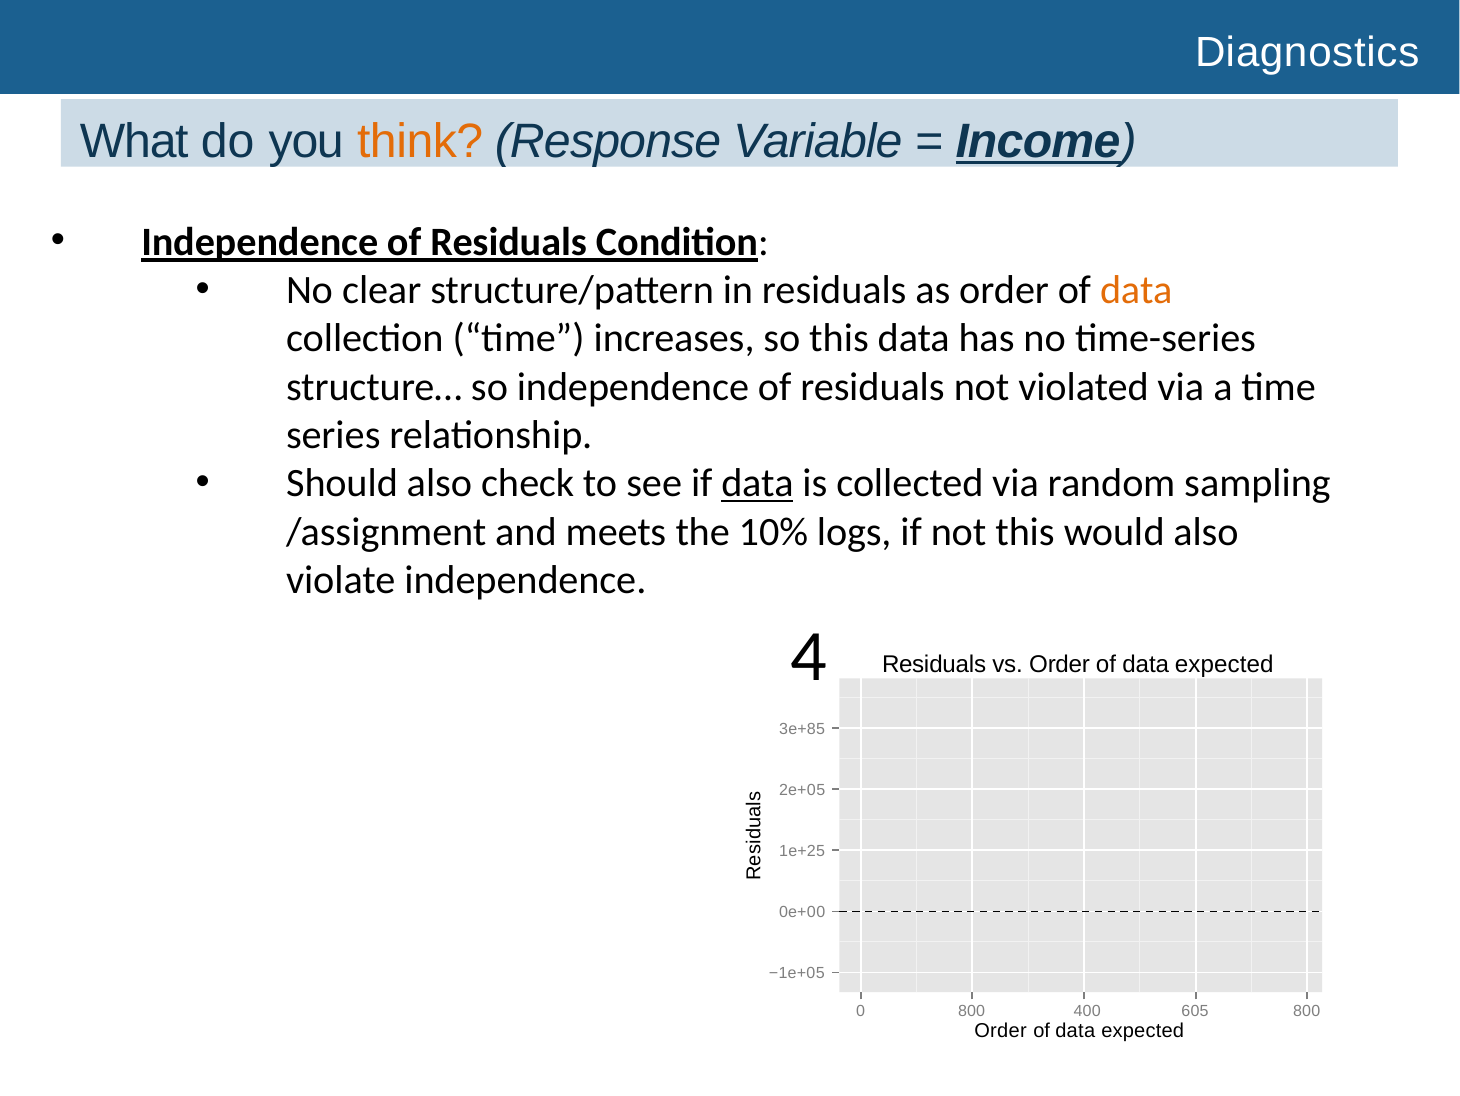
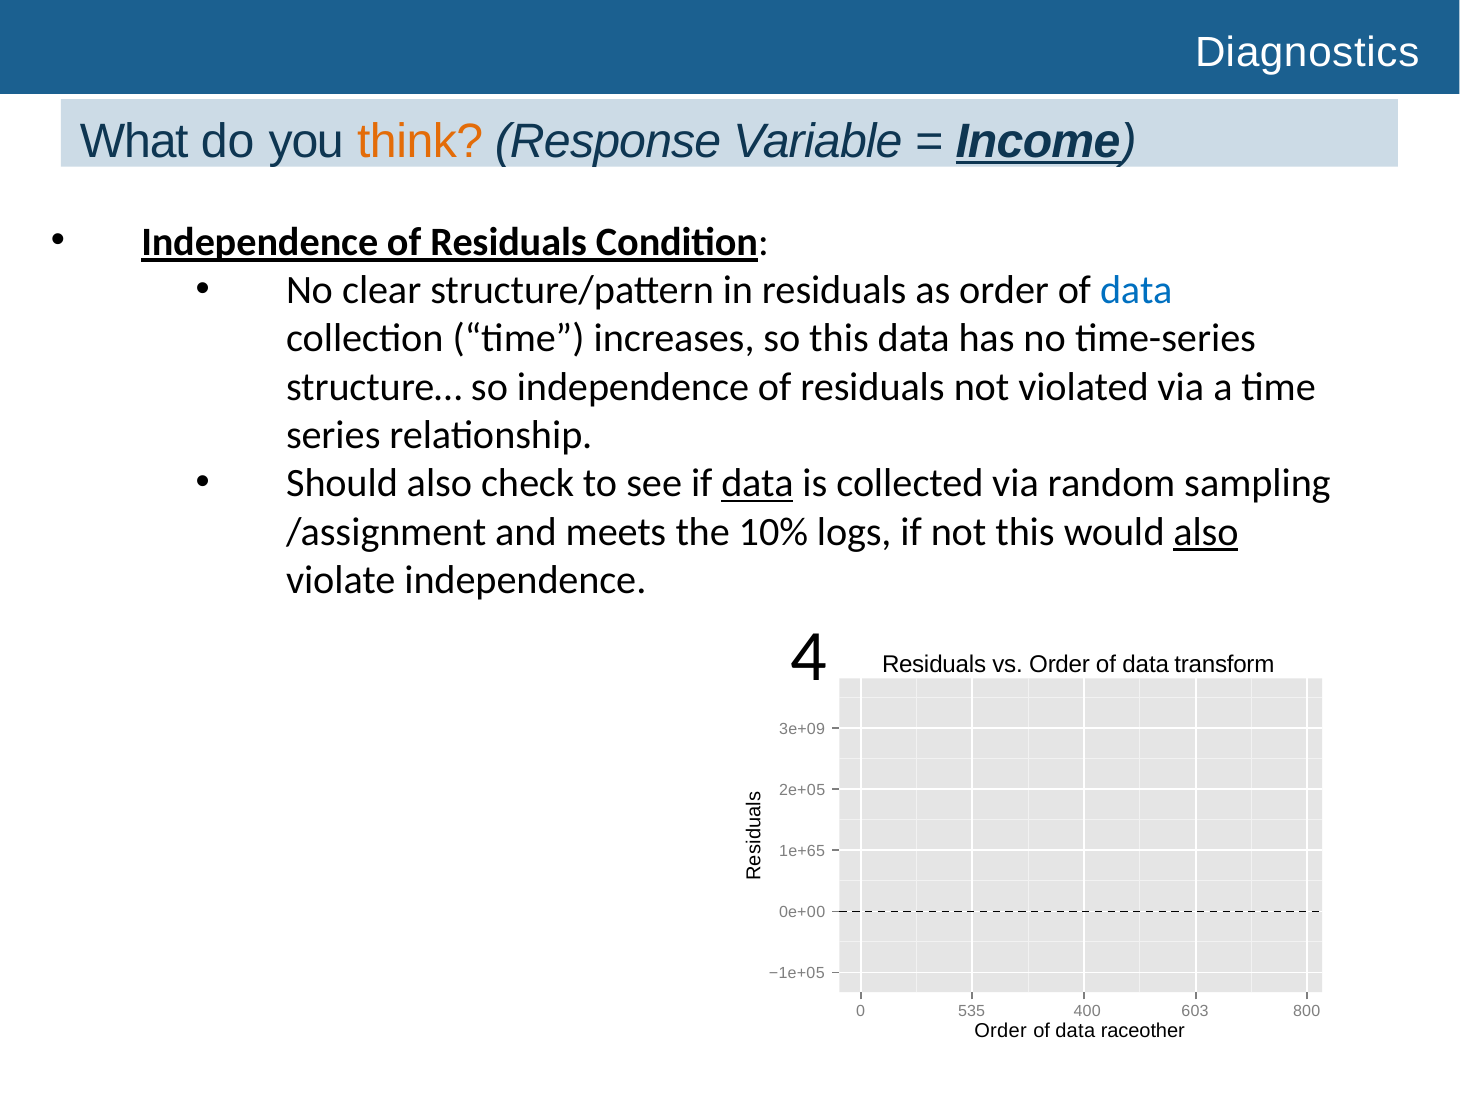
data at (1136, 290) colour: orange -> blue
also at (1206, 532) underline: none -> present
expected at (1224, 664): expected -> transform
3e+85: 3e+85 -> 3e+09
1e+25: 1e+25 -> 1e+65
0 800: 800 -> 535
605: 605 -> 603
expected at (1143, 1031): expected -> raceother
